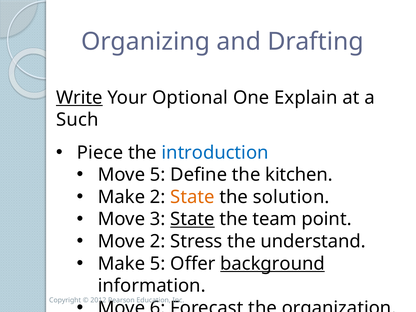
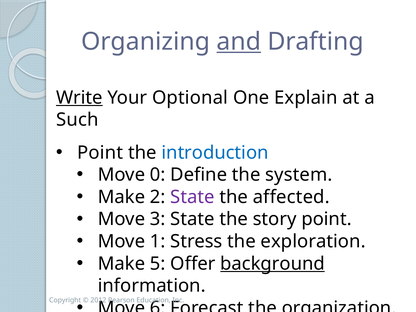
and underline: none -> present
Piece at (100, 153): Piece -> Point
Move 5: 5 -> 0
kitchen: kitchen -> system
State at (192, 197) colour: orange -> purple
solution: solution -> affected
State at (192, 219) underline: present -> none
team: team -> story
Move 2: 2 -> 1
understand: understand -> exploration
